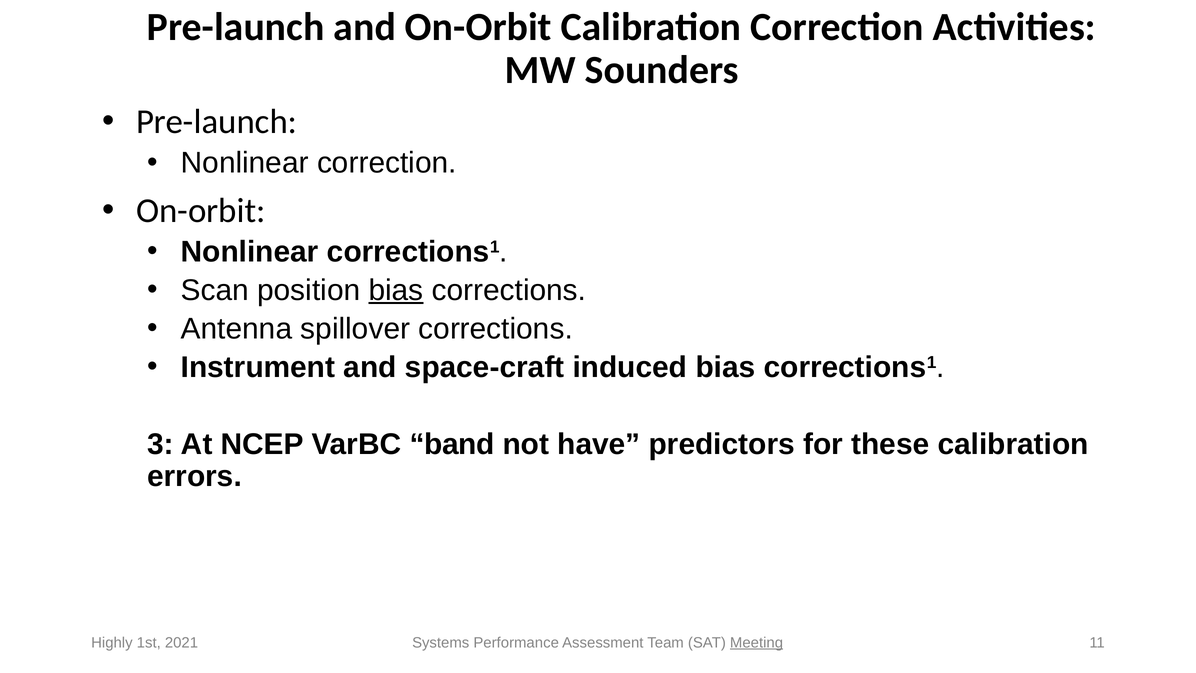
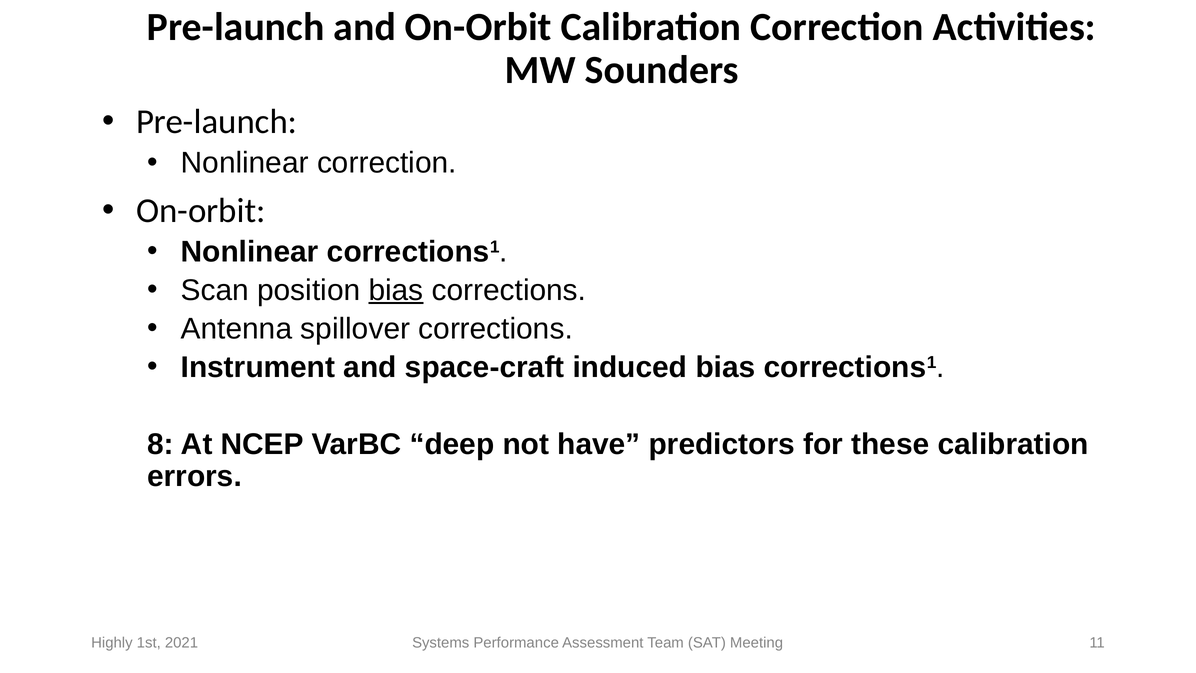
3: 3 -> 8
band: band -> deep
Meeting underline: present -> none
